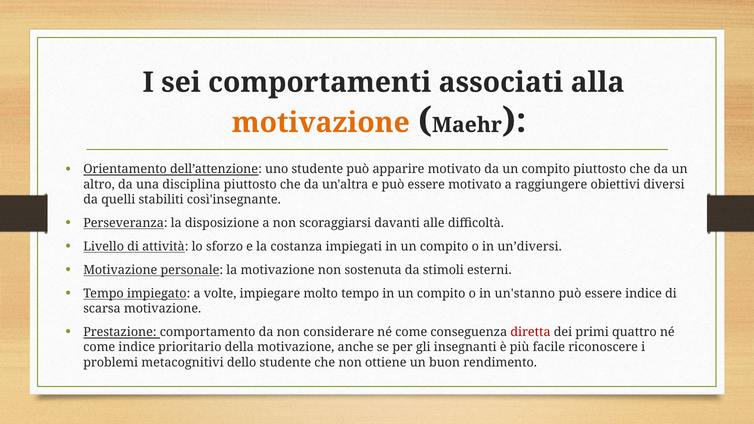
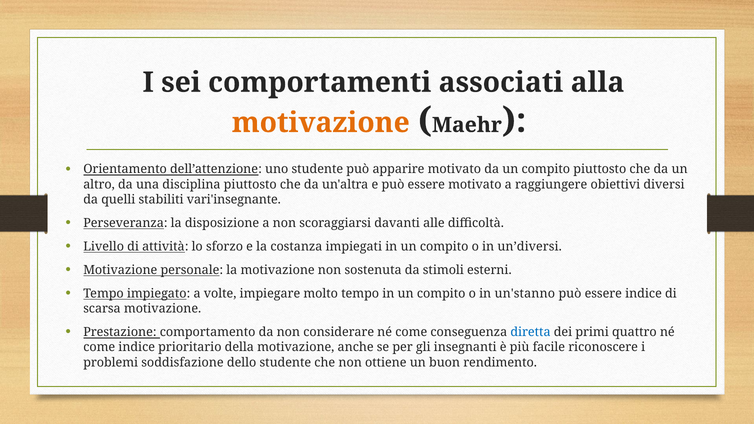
così'insegnante: così'insegnante -> vari'insegnante
diretta colour: red -> blue
metacognitivi: metacognitivi -> soddisfazione
